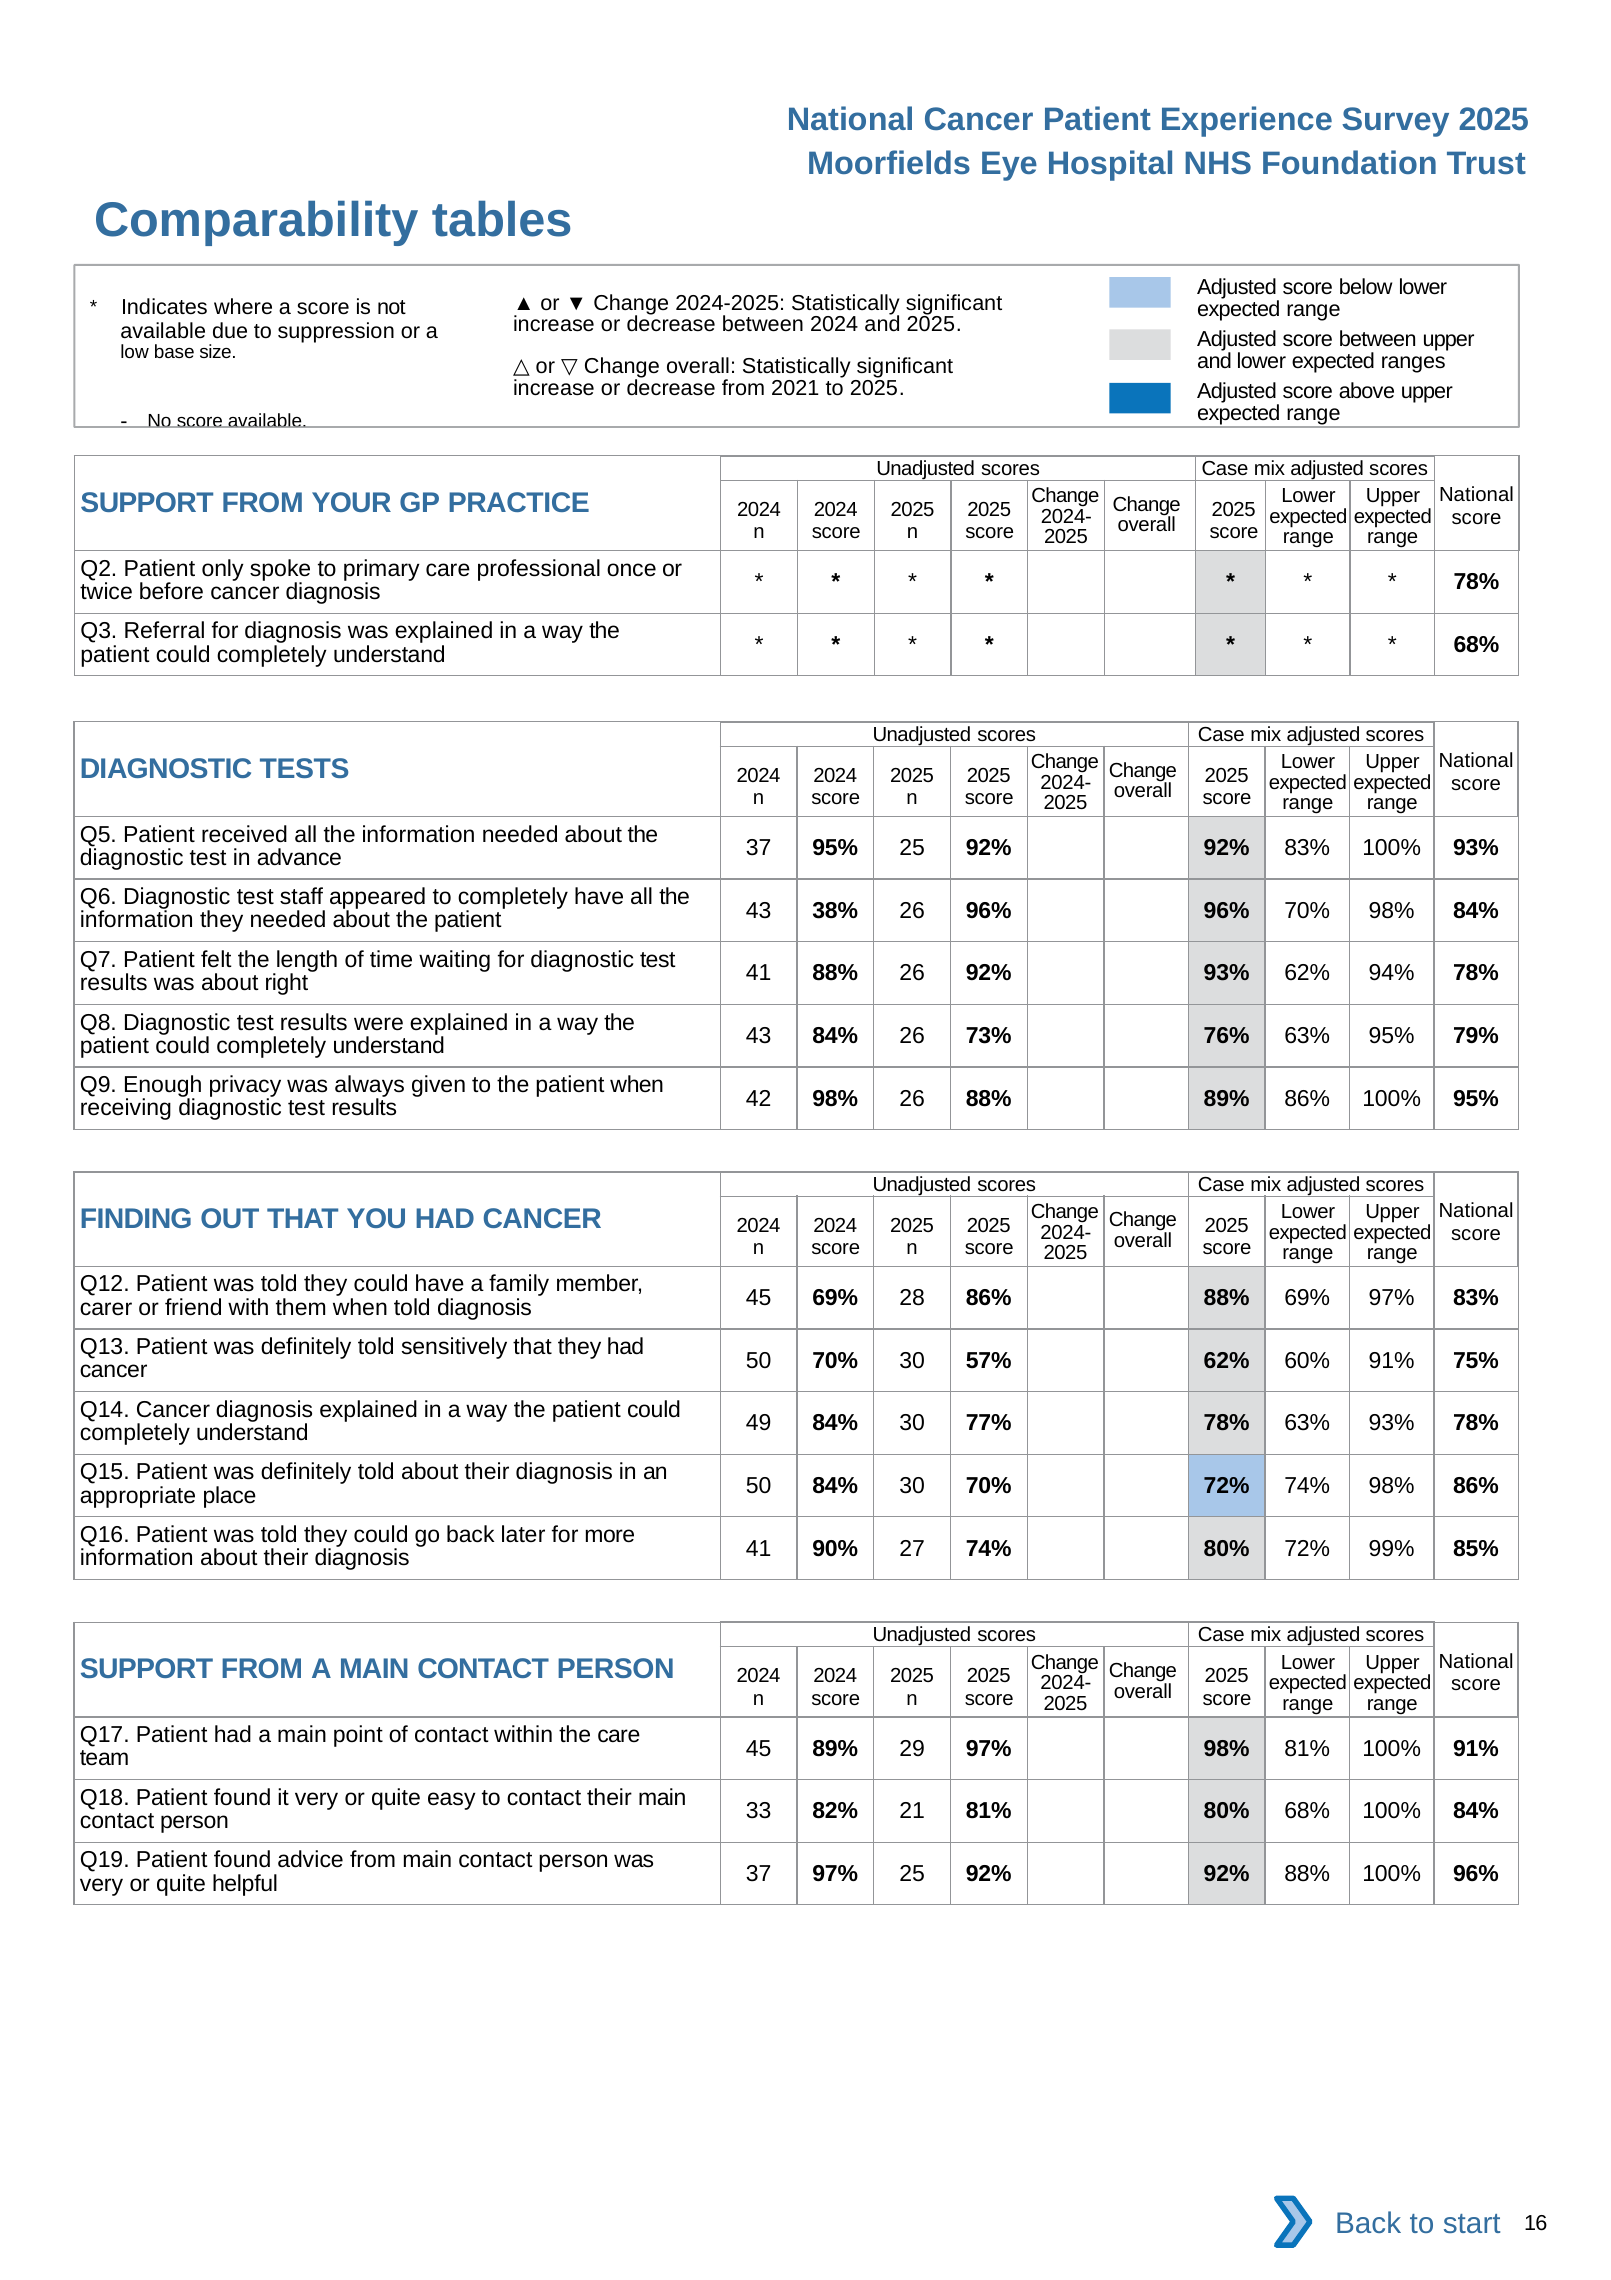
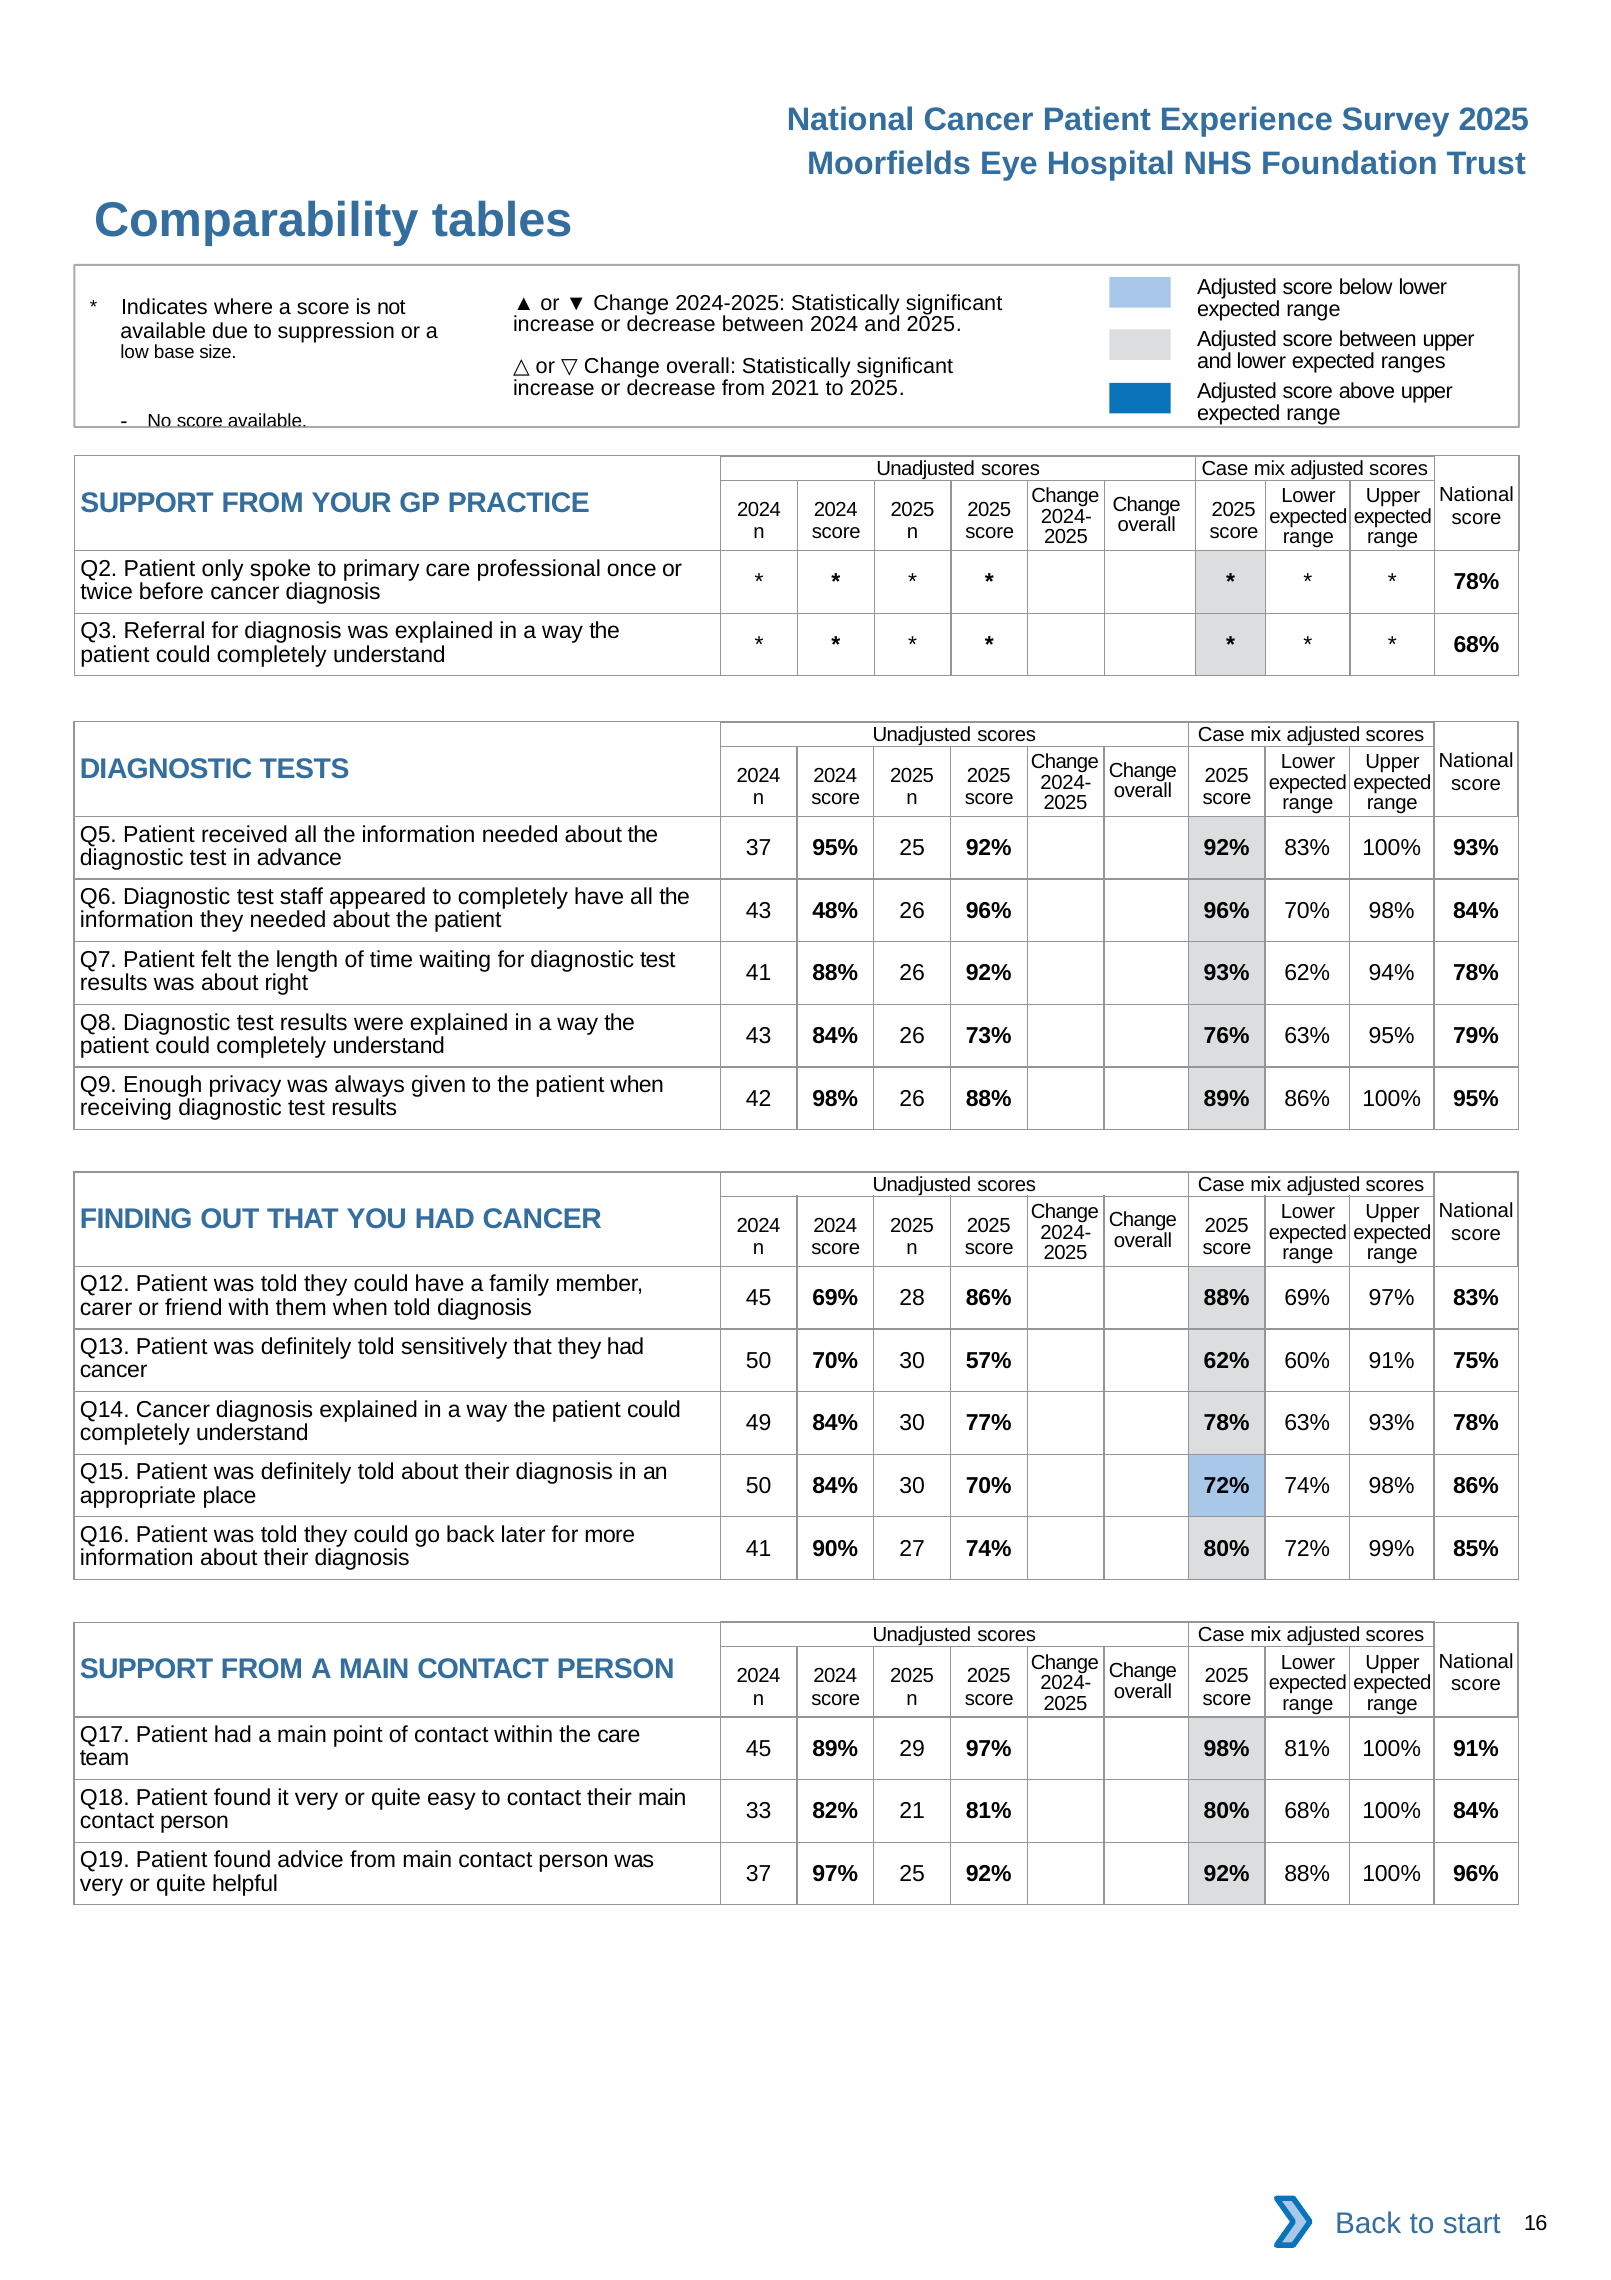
38%: 38% -> 48%
